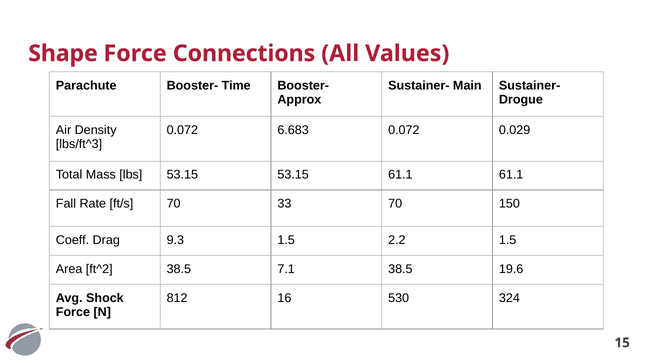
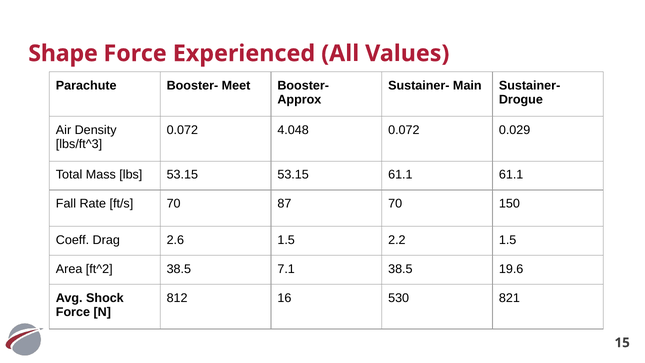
Connections: Connections -> Experienced
Time: Time -> Meet
6.683: 6.683 -> 4.048
33: 33 -> 87
9.3: 9.3 -> 2.6
324: 324 -> 821
